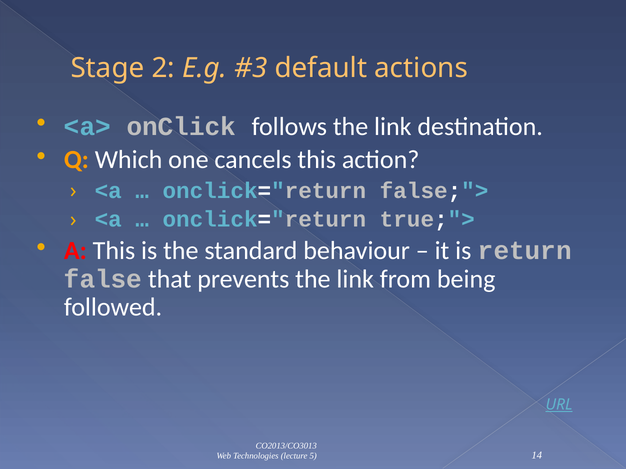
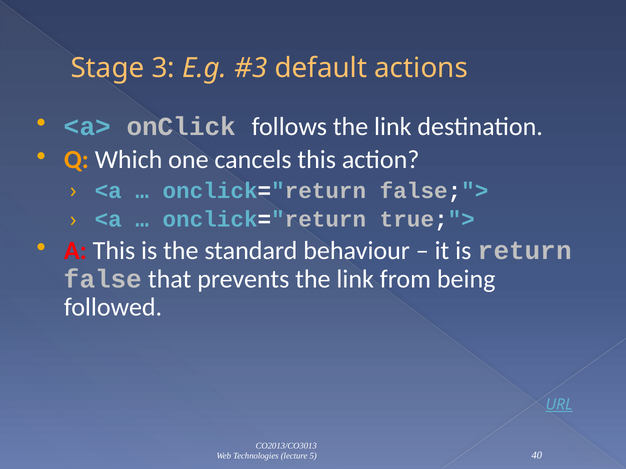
2: 2 -> 3
14: 14 -> 40
